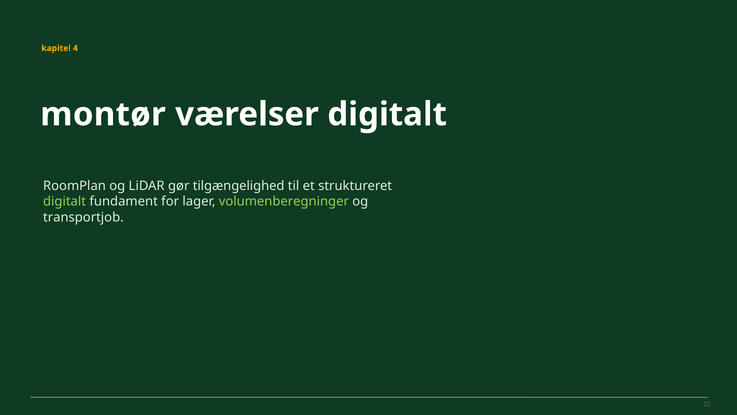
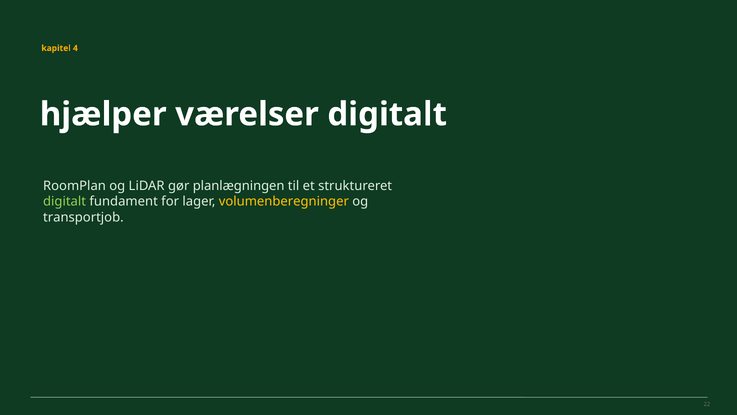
montør: montør -> hjælper
tilgængelighed: tilgængelighed -> planlægningen
volumenberegninger colour: light green -> yellow
